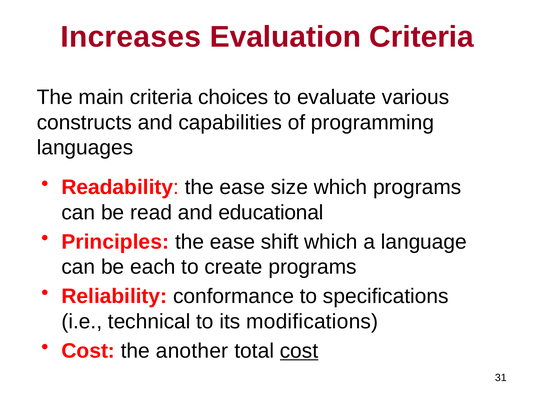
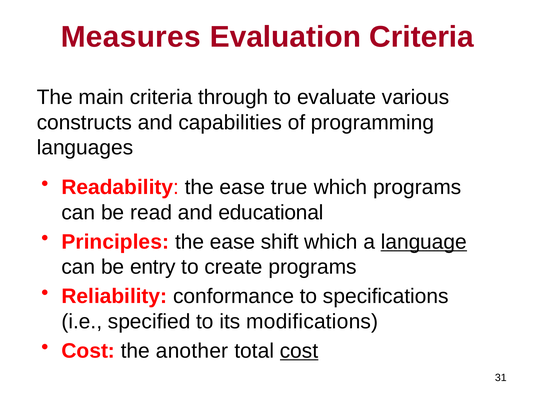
Increases: Increases -> Measures
choices: choices -> through
size: size -> true
language underline: none -> present
each: each -> entry
technical: technical -> specified
